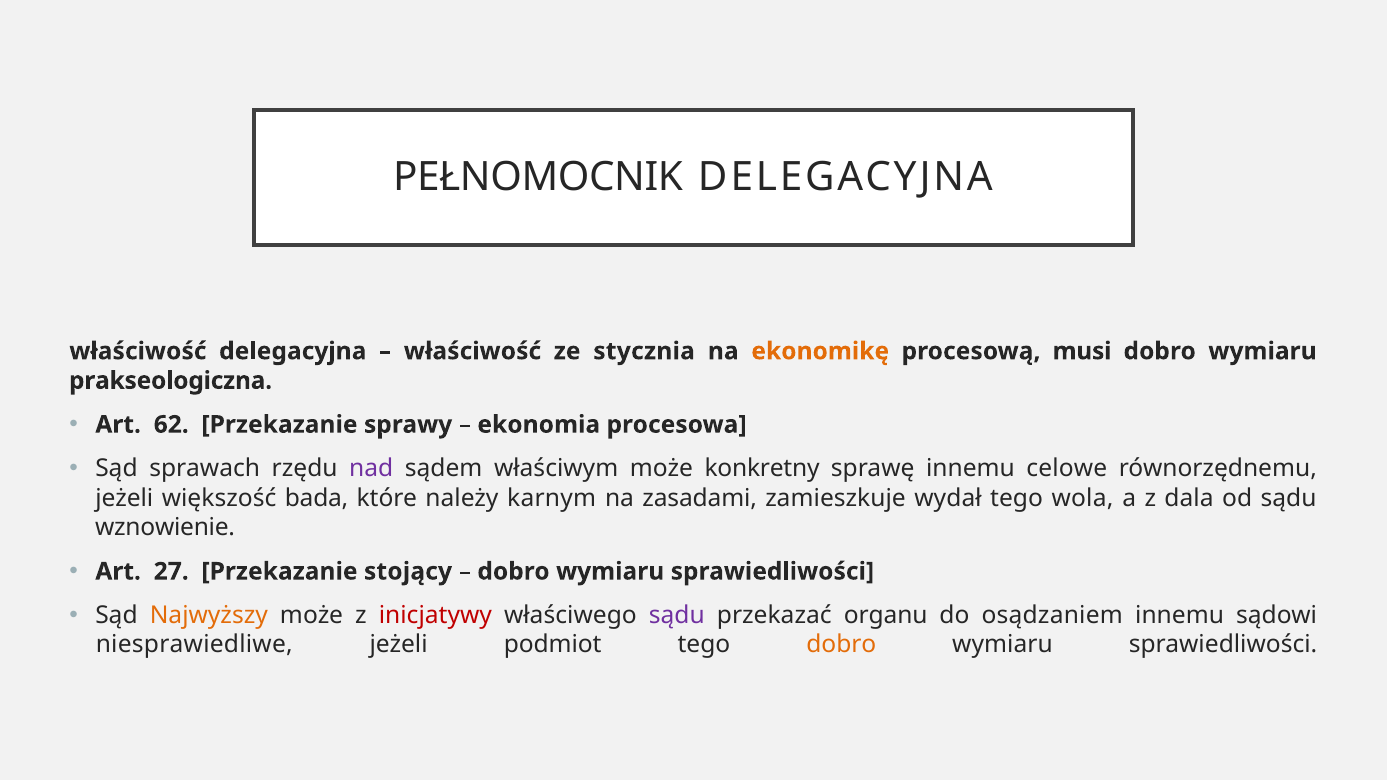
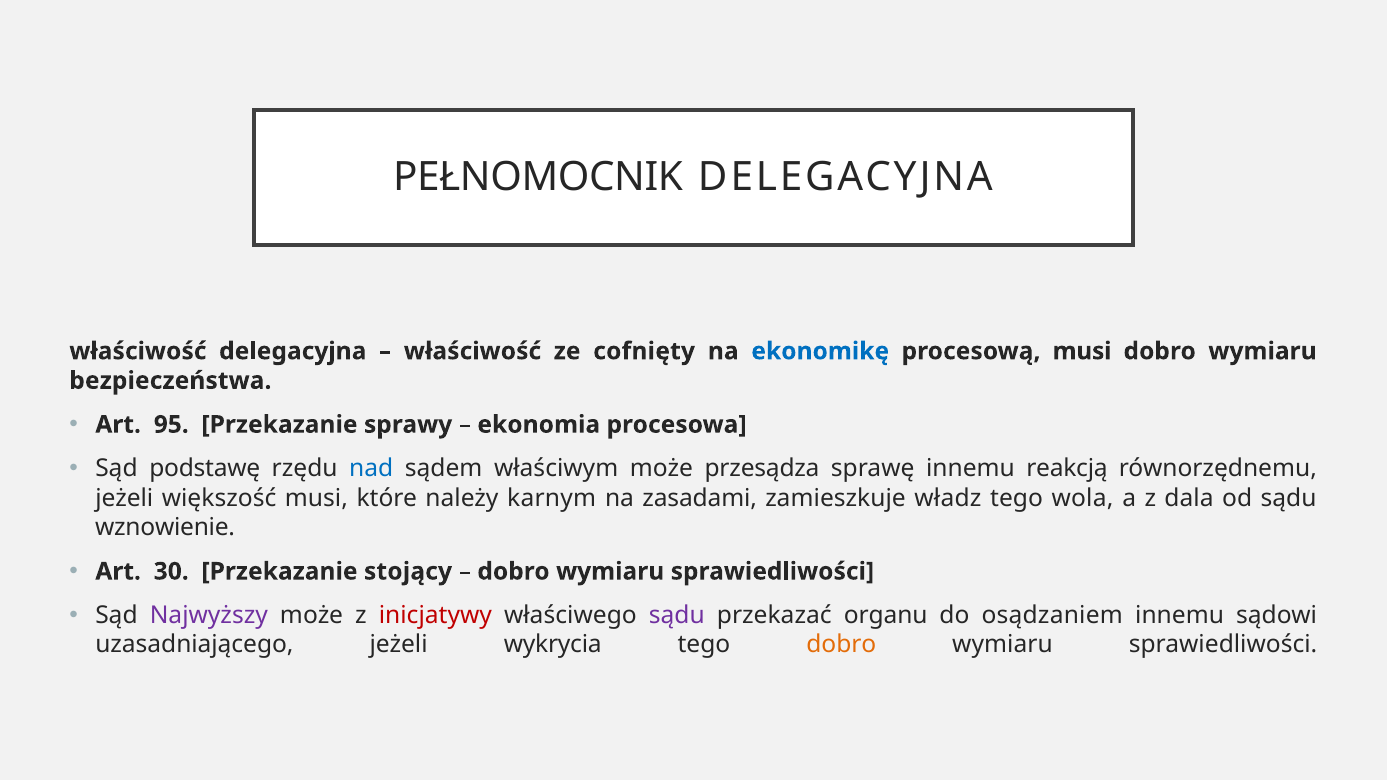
stycznia: stycznia -> cofnięty
ekonomikę colour: orange -> blue
prakseologiczna: prakseologiczna -> bezpieczeństwa
62: 62 -> 95
sprawach: sprawach -> podstawę
nad colour: purple -> blue
konkretny: konkretny -> przesądza
celowe: celowe -> reakcją
większość bada: bada -> musi
wydał: wydał -> władz
27: 27 -> 30
Najwyższy colour: orange -> purple
niesprawiedliwe: niesprawiedliwe -> uzasadniającego
podmiot: podmiot -> wykrycia
